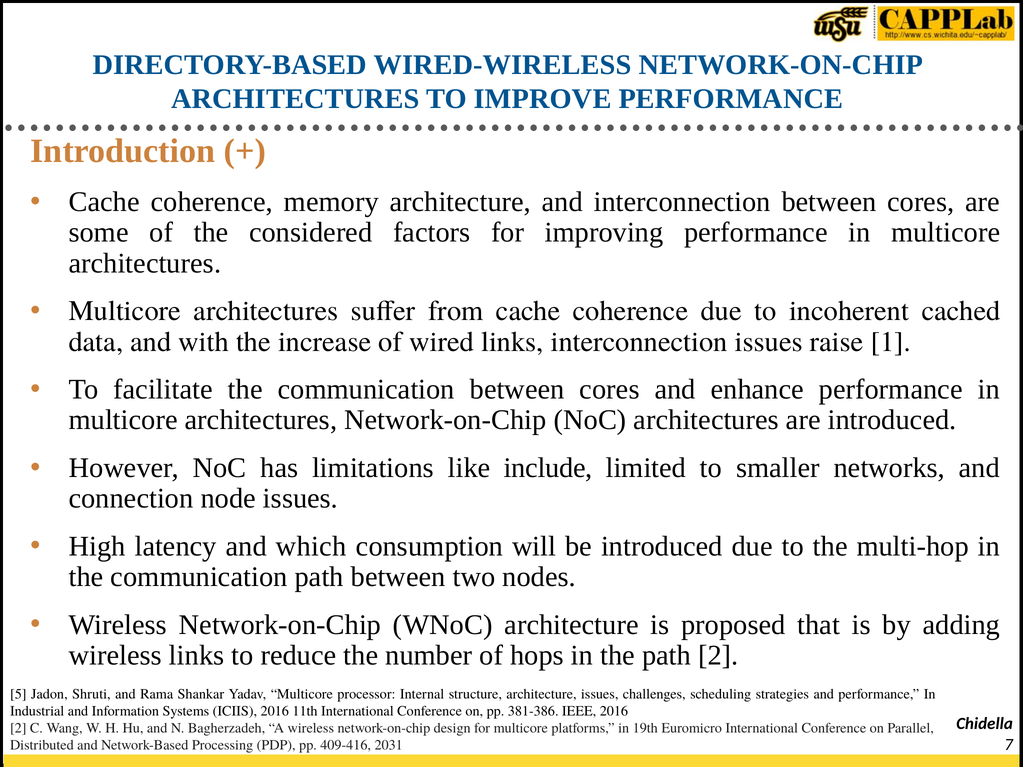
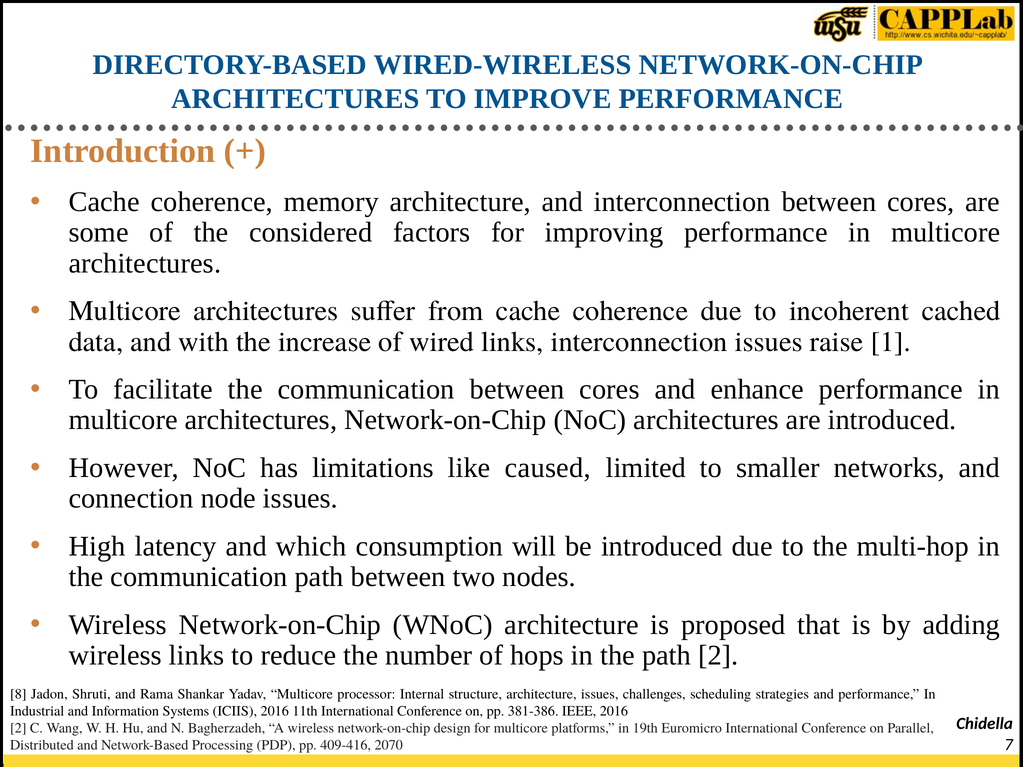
include: include -> caused
5: 5 -> 8
2031: 2031 -> 2070
